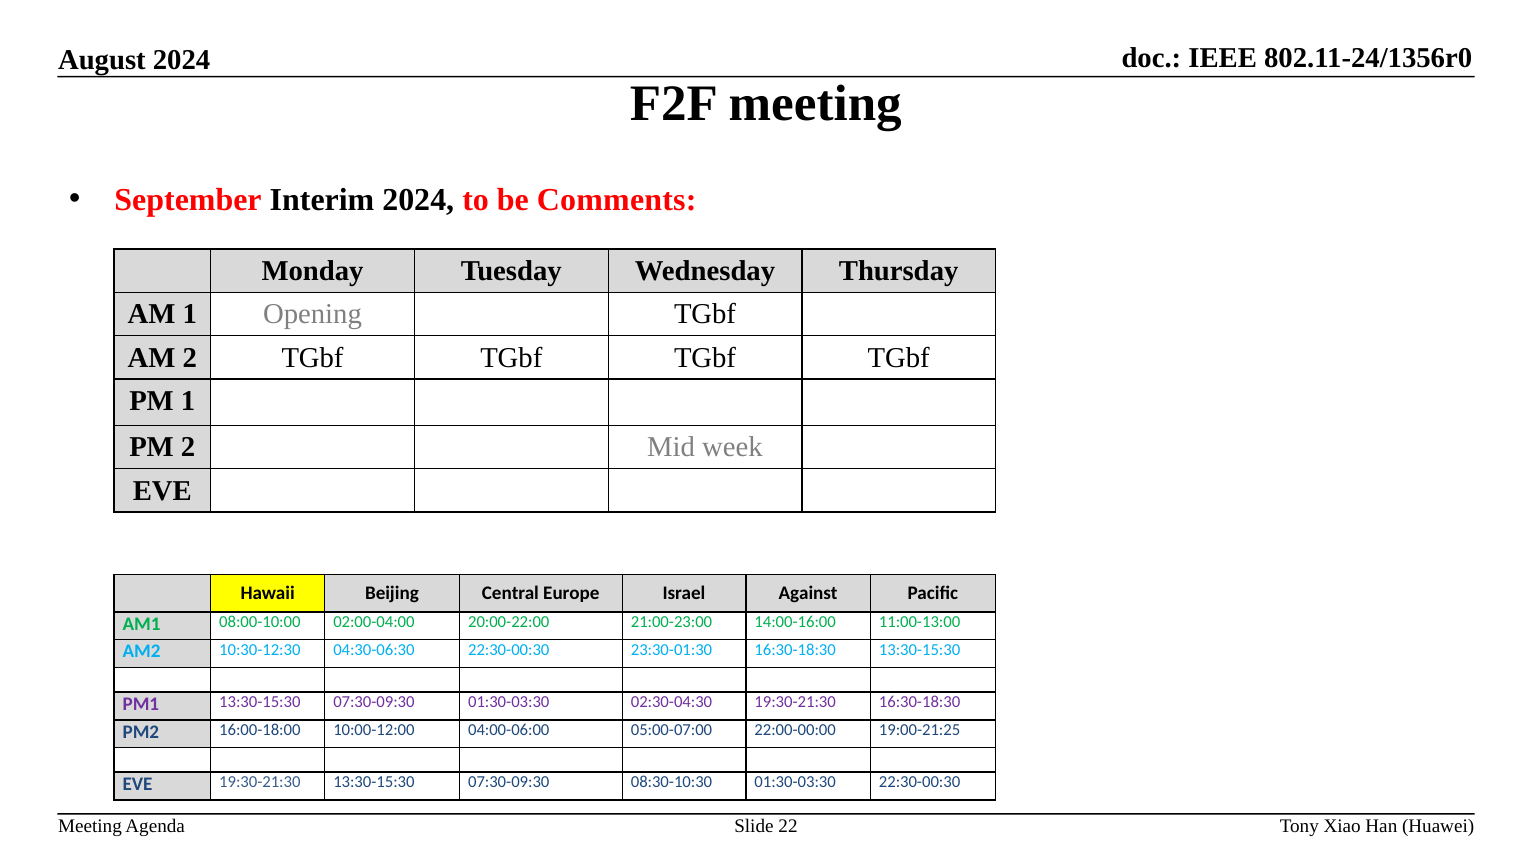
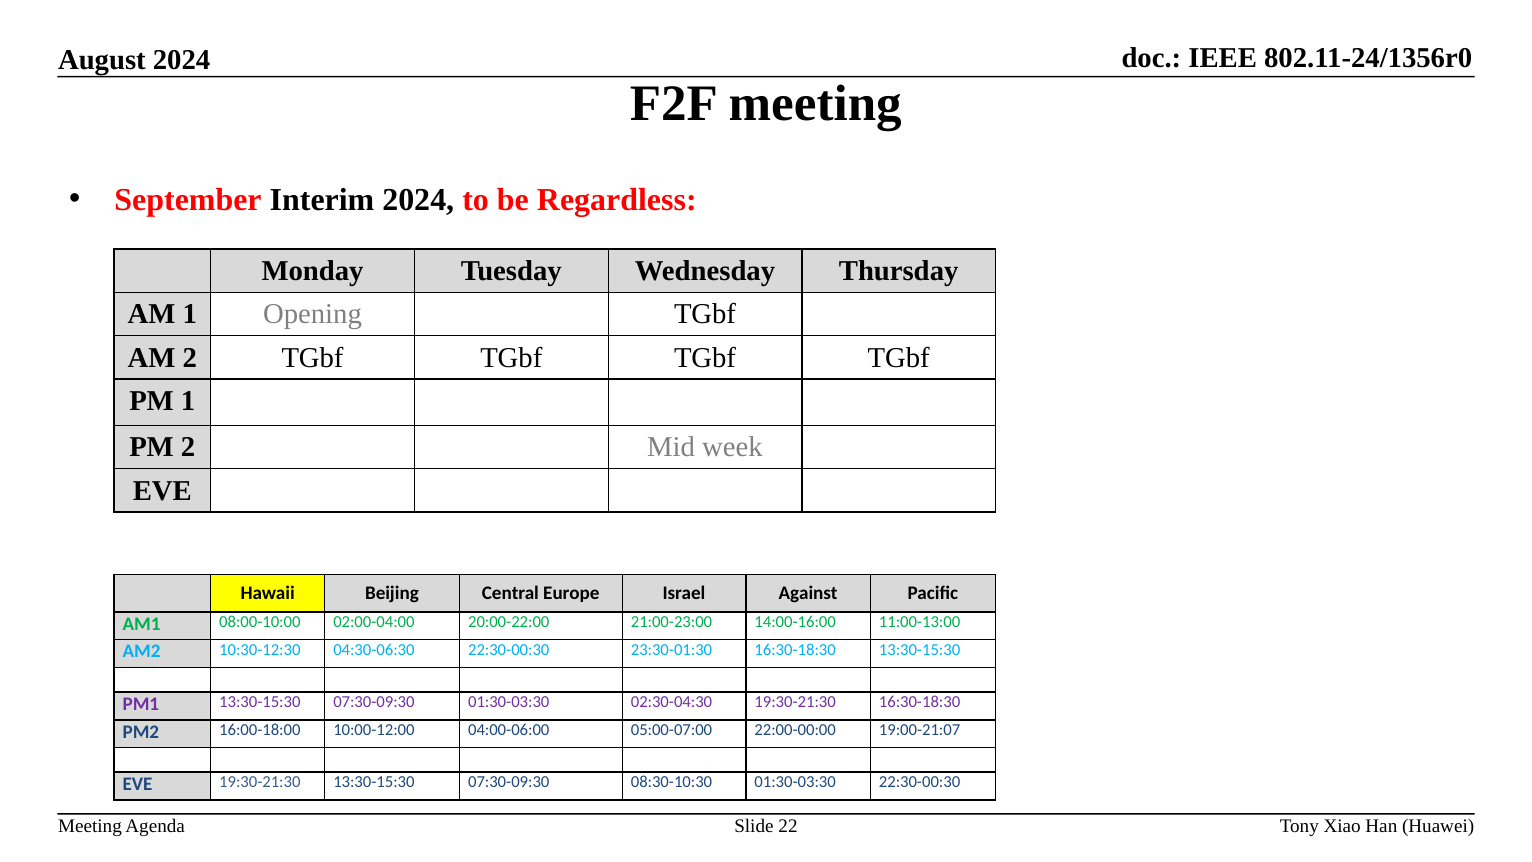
Comments: Comments -> Regardless
19:00-21:25: 19:00-21:25 -> 19:00-21:07
